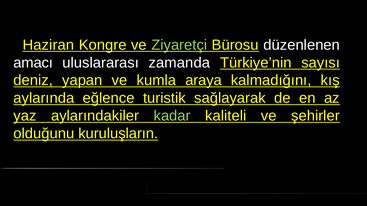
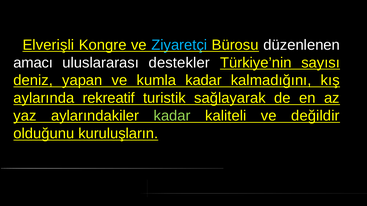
Haziran: Haziran -> Elverişli
Ziyaretçi colour: light green -> light blue
zamanda: zamanda -> destekler
kumla araya: araya -> kadar
eğlence: eğlence -> rekreatif
şehirler: şehirler -> değildir
